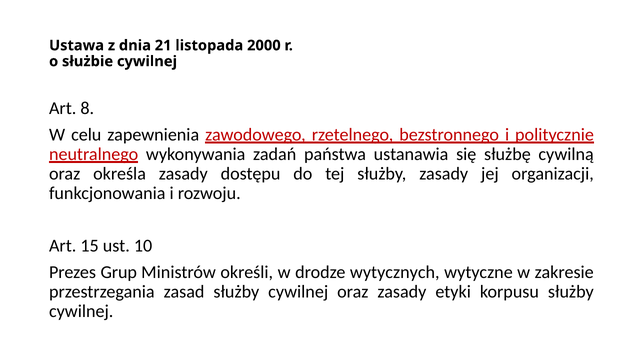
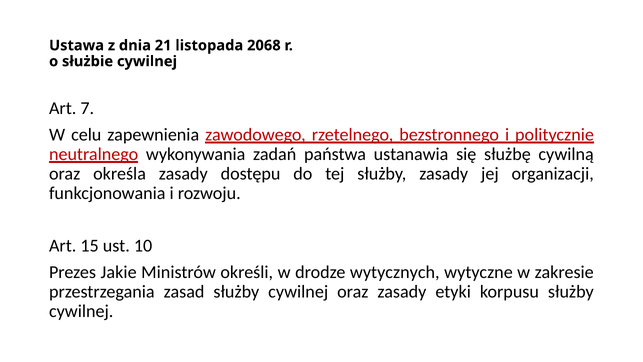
2000: 2000 -> 2068
8: 8 -> 7
Grup: Grup -> Jakie
